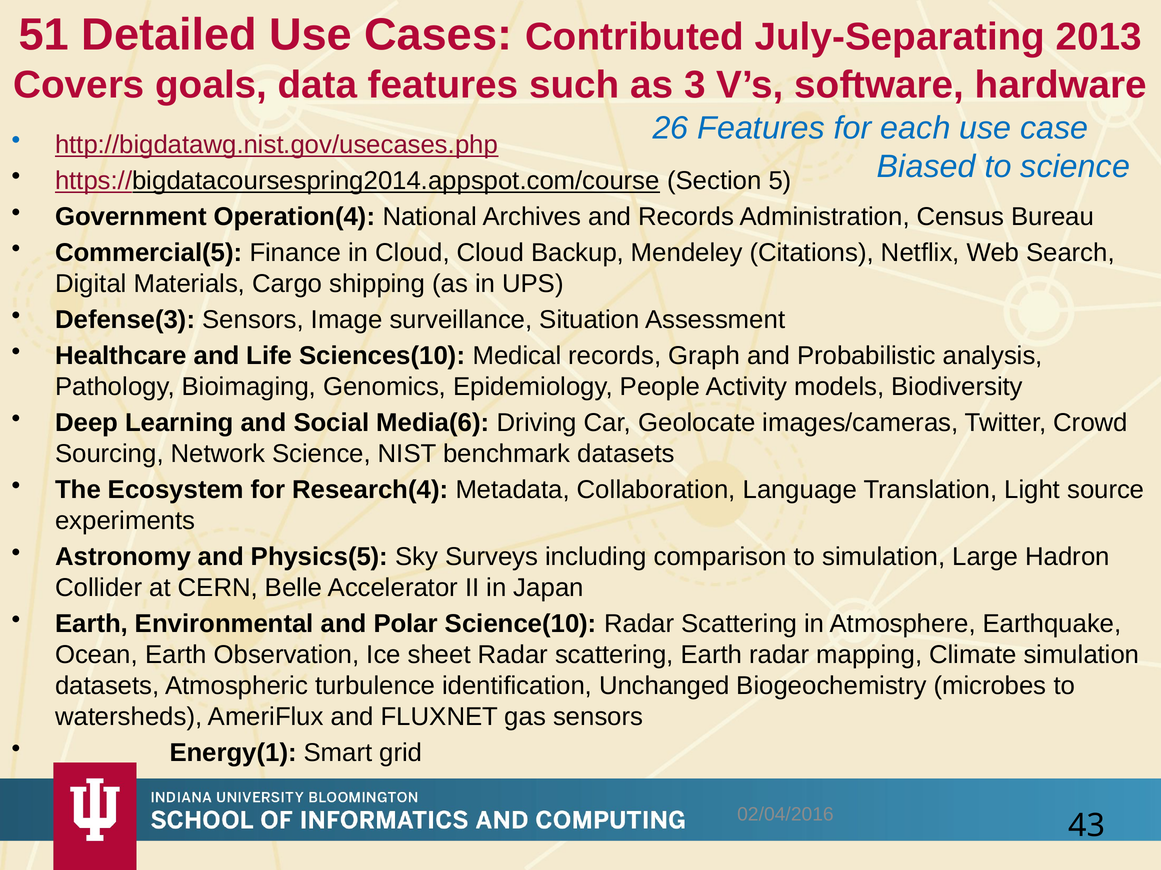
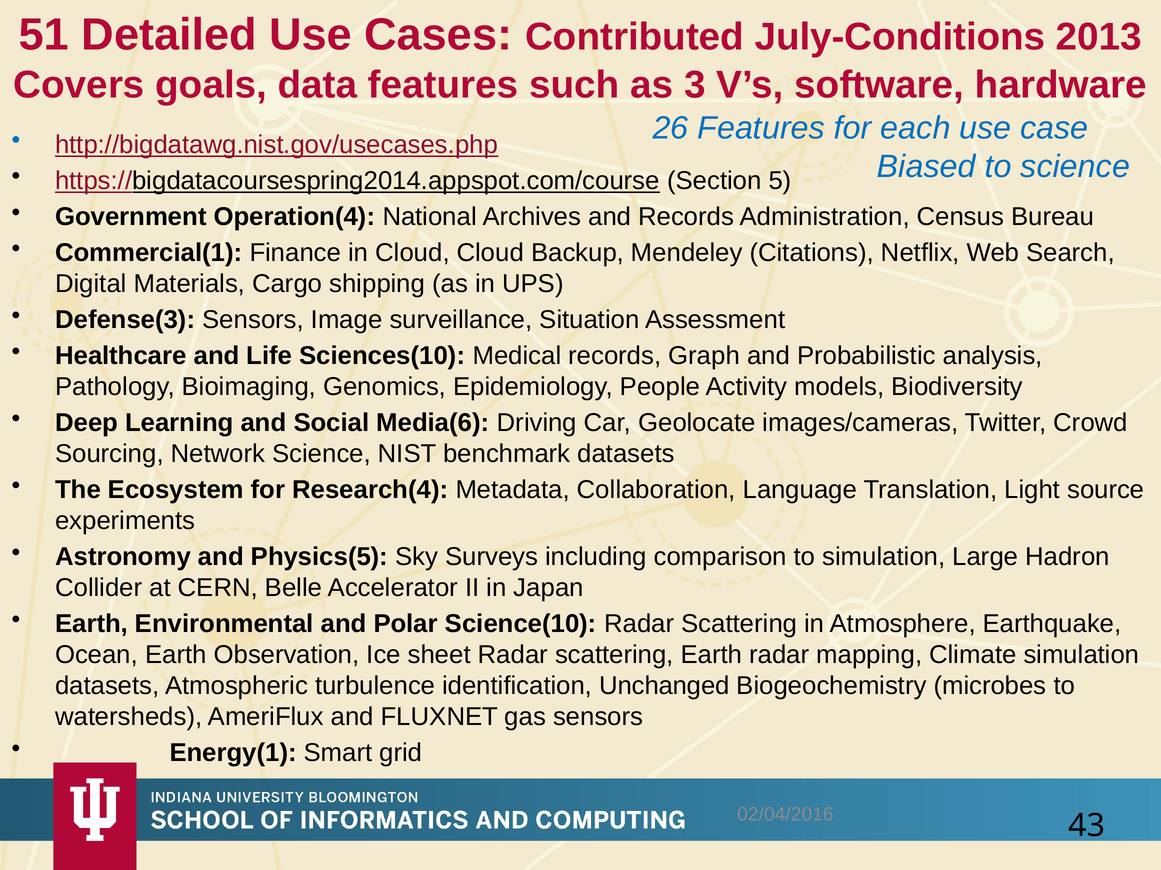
July-Separating: July-Separating -> July-Conditions
Commercial(5: Commercial(5 -> Commercial(1
